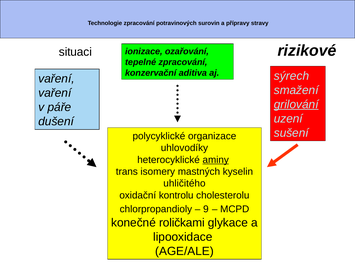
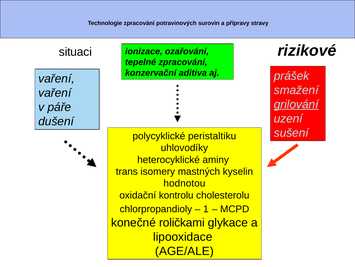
sýrech: sýrech -> prášek
organizace: organizace -> peristaltiku
aminy underline: present -> none
uhličitého: uhličitého -> hodnotou
9: 9 -> 1
